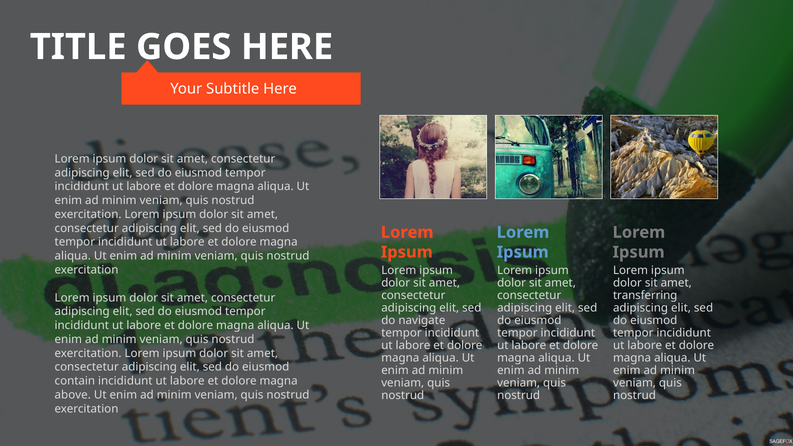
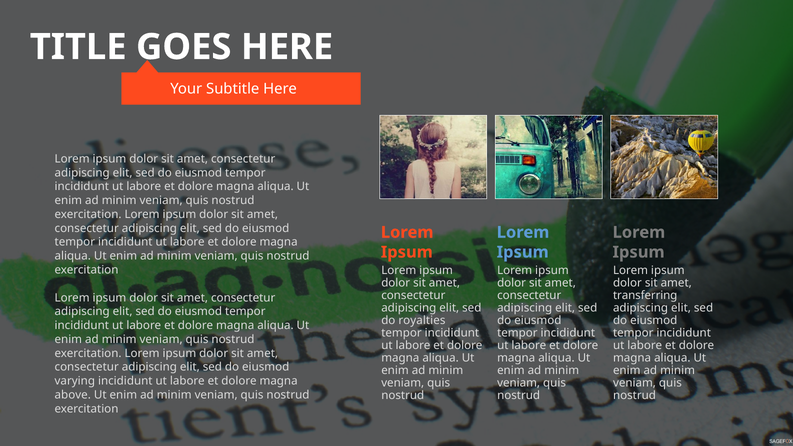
navigate: navigate -> royalties
contain: contain -> varying
